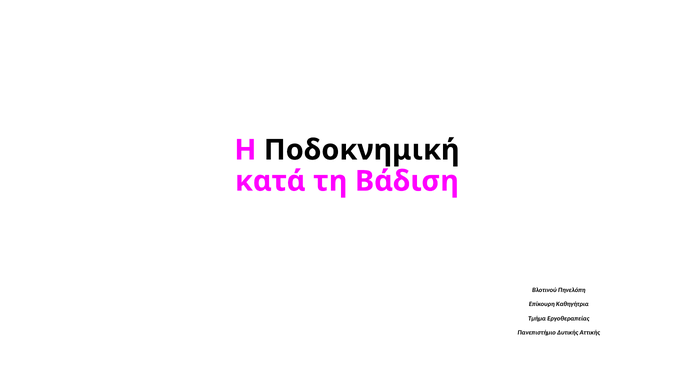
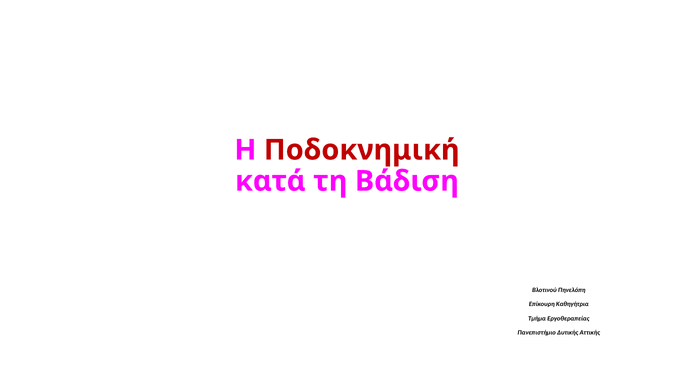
Ποδοκνημική colour: black -> red
